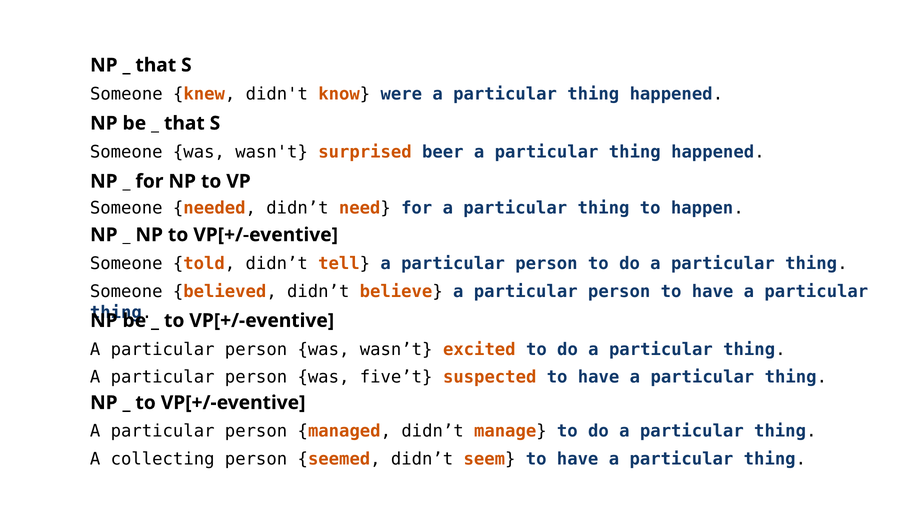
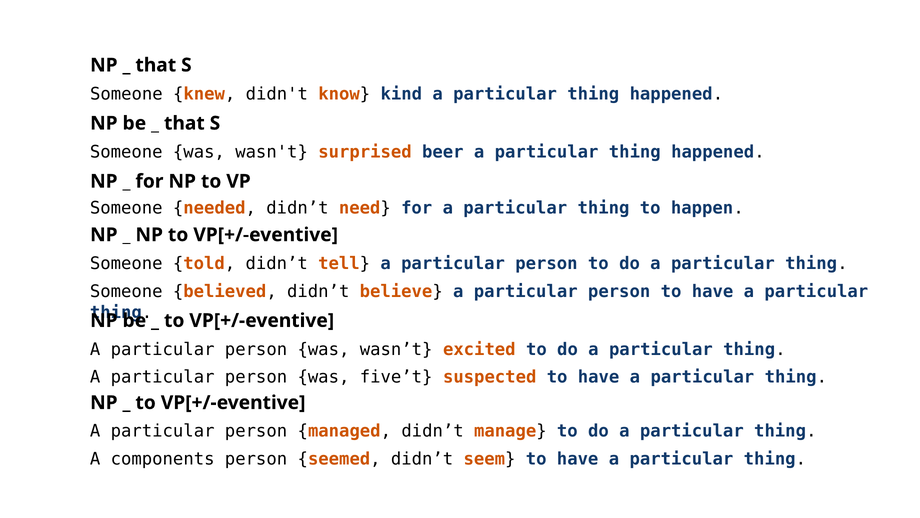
were: were -> kind
collecting: collecting -> components
